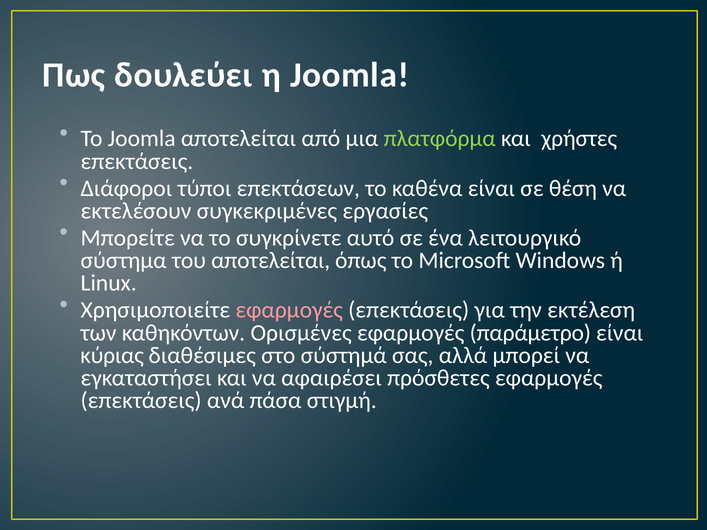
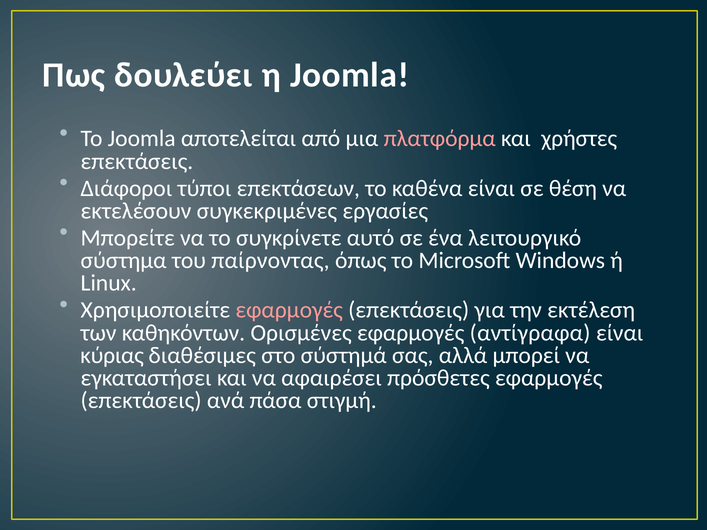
πλατφόρμα colour: light green -> pink
του αποτελείται: αποτελείται -> παίρνοντας
παράμετρο: παράμετρο -> αντίγραφα
